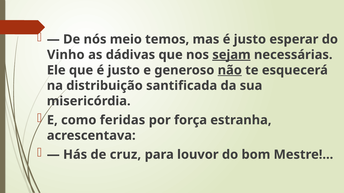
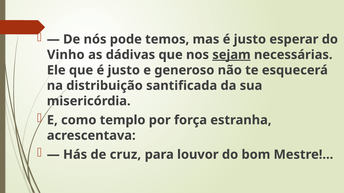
meio: meio -> pode
não underline: present -> none
feridas: feridas -> templo
